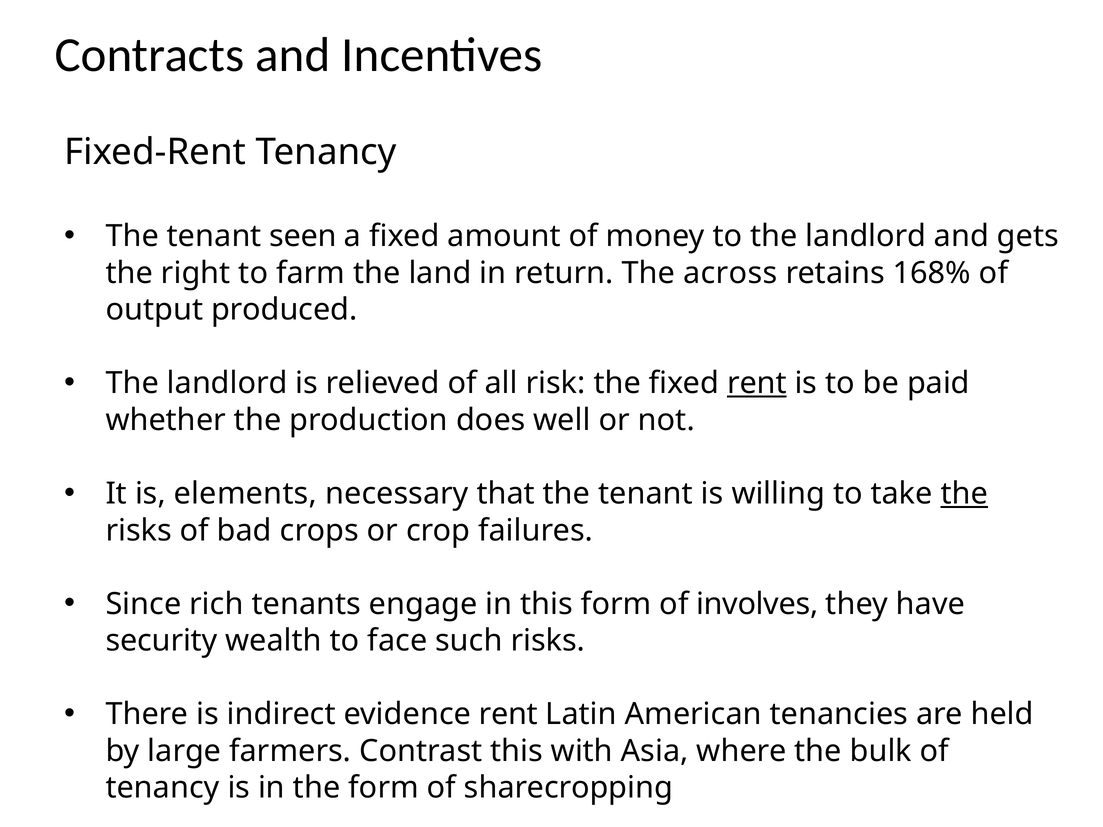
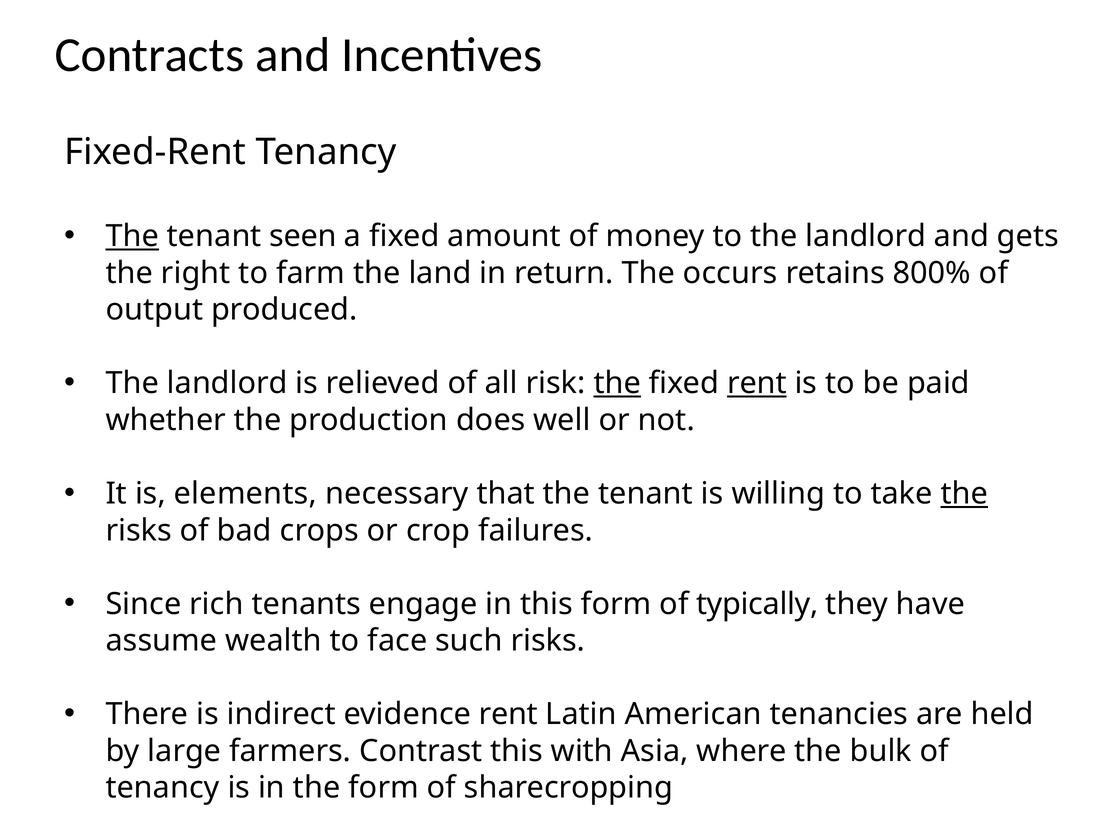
The at (132, 236) underline: none -> present
across: across -> occurs
168%: 168% -> 800%
the at (617, 383) underline: none -> present
involves: involves -> typically
security: security -> assume
